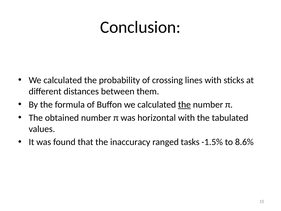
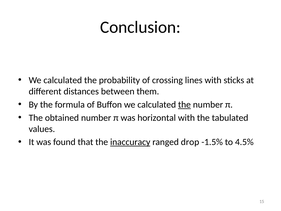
inaccuracy underline: none -> present
tasks: tasks -> drop
8.6%: 8.6% -> 4.5%
